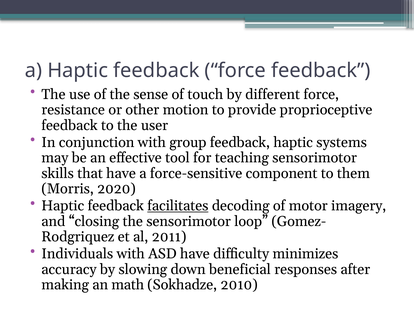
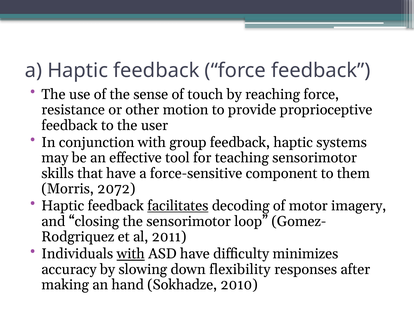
different: different -> reaching
2020: 2020 -> 2072
with at (131, 254) underline: none -> present
beneficial: beneficial -> flexibility
math: math -> hand
